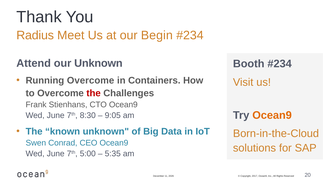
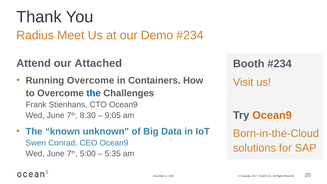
Begin: Begin -> Demo
our Unknown: Unknown -> Attached
the at (94, 93) colour: red -> blue
